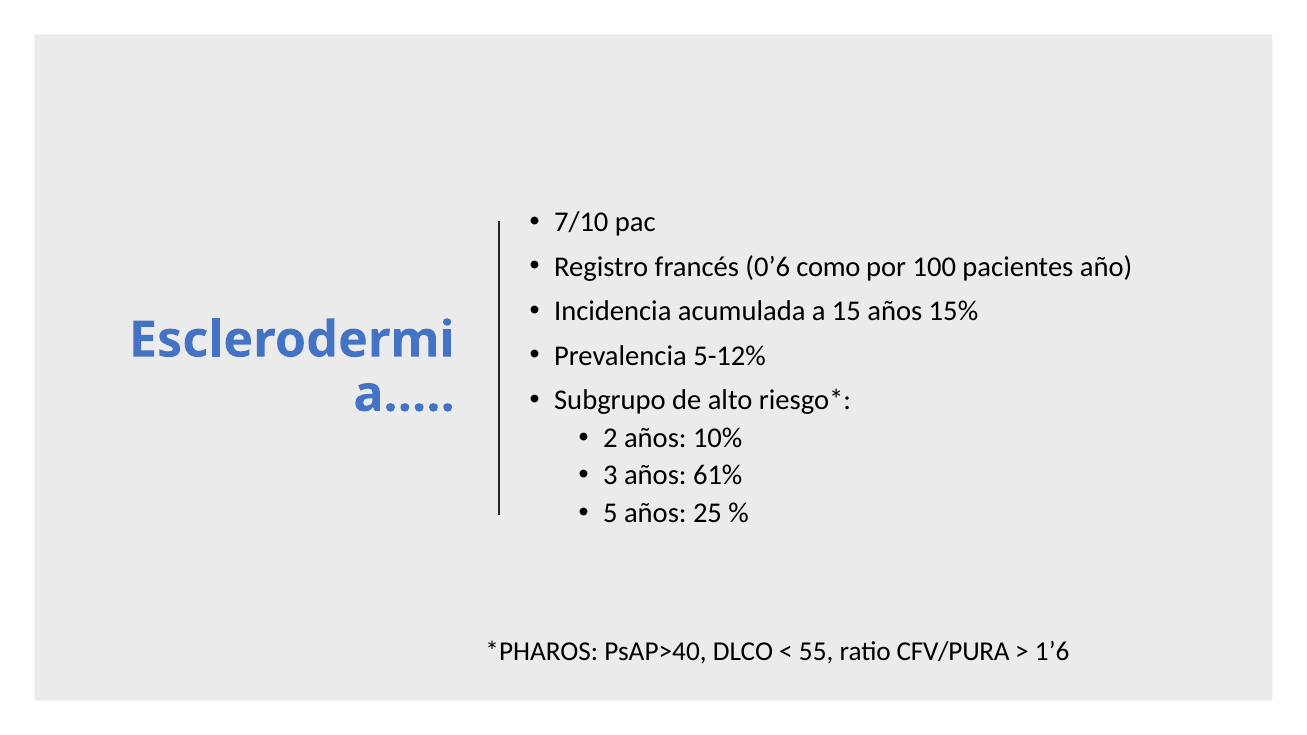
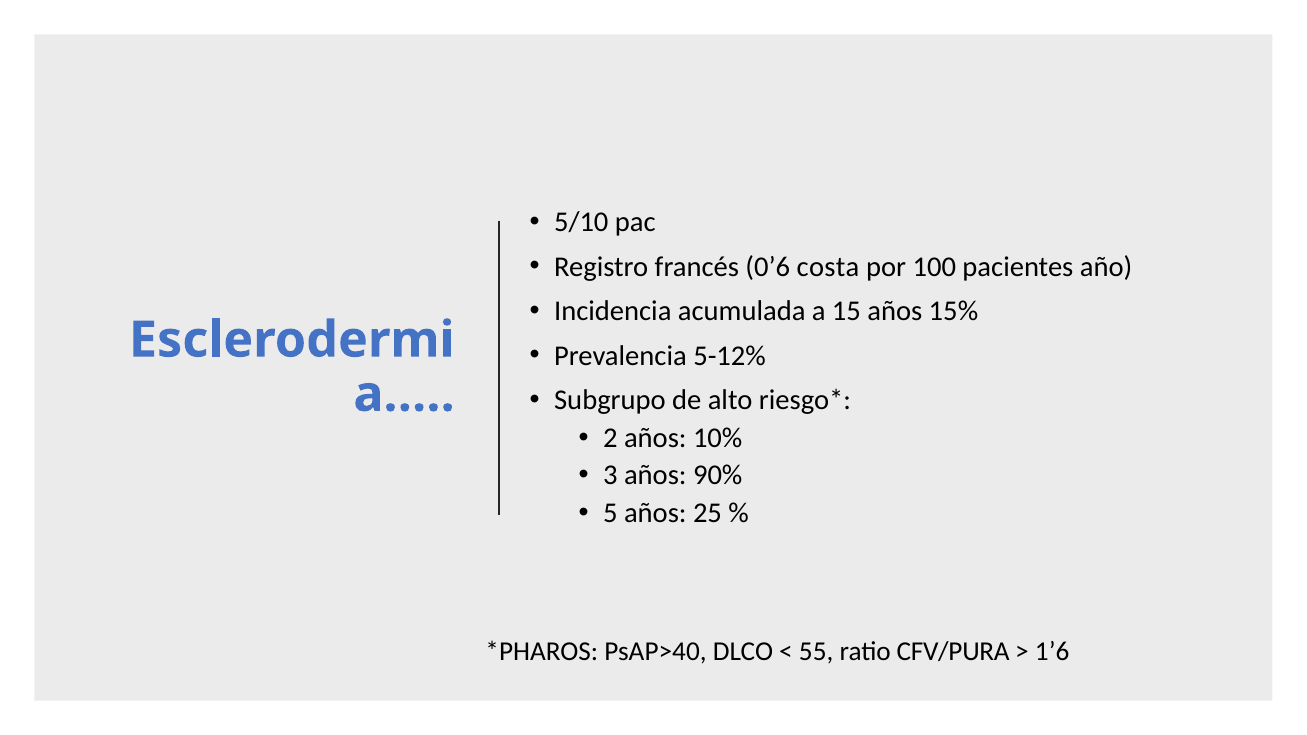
7/10: 7/10 -> 5/10
como: como -> costa
61%: 61% -> 90%
